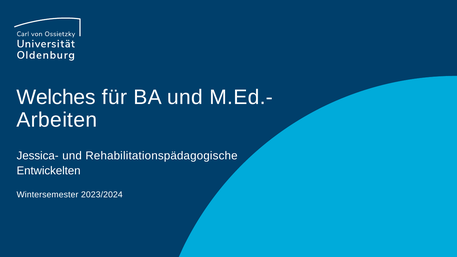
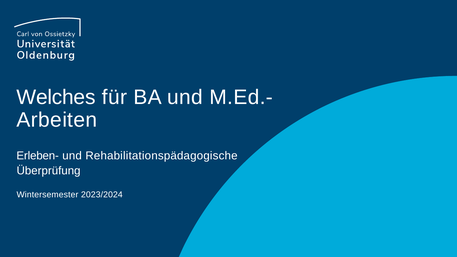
Jessica-: Jessica- -> Erleben-
Entwickelten: Entwickelten -> Überprüfung
